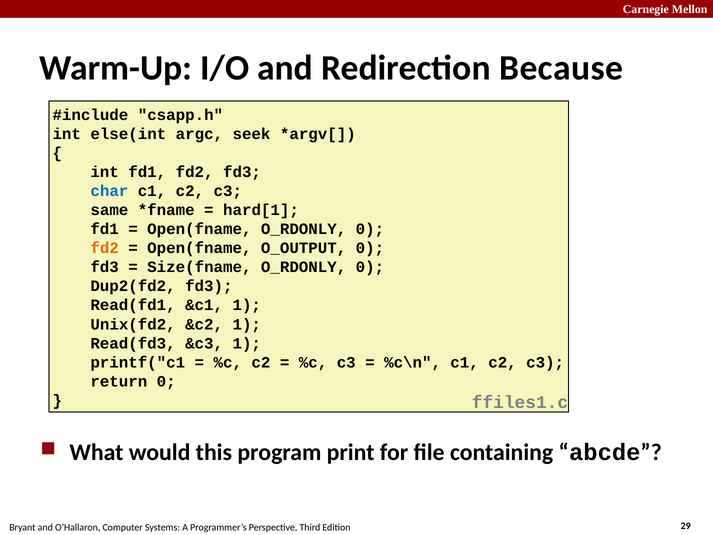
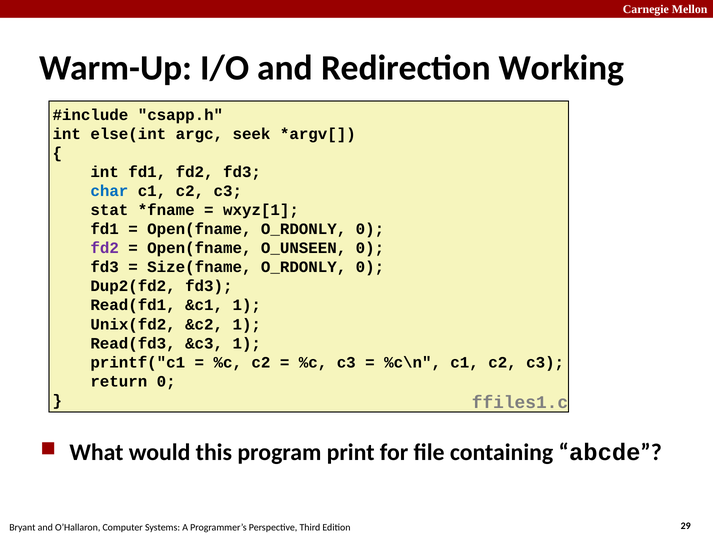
Because: Because -> Working
same: same -> stat
hard[1: hard[1 -> wxyz[1
fd2 at (105, 248) colour: orange -> purple
O_OUTPUT: O_OUTPUT -> O_UNSEEN
